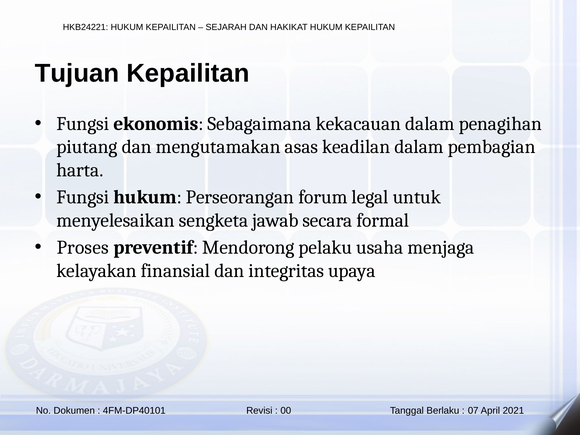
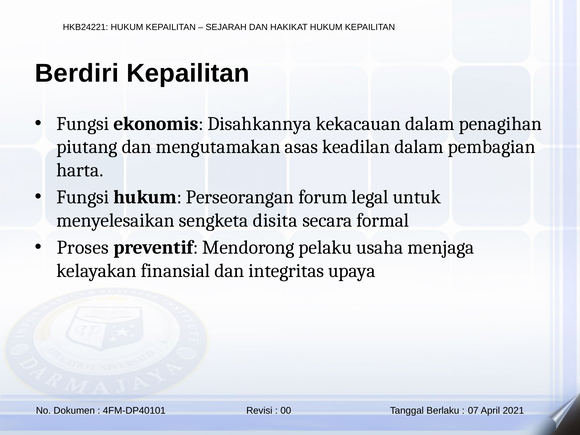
Tujuan: Tujuan -> Berdiri
Sebagaimana: Sebagaimana -> Disahkannya
jawab: jawab -> disita
